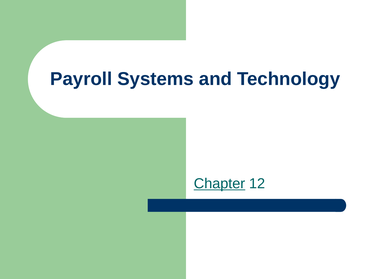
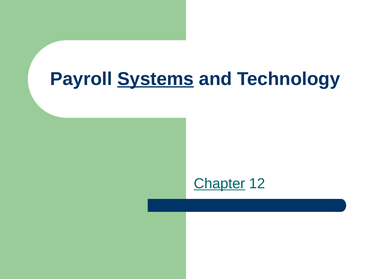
Systems underline: none -> present
